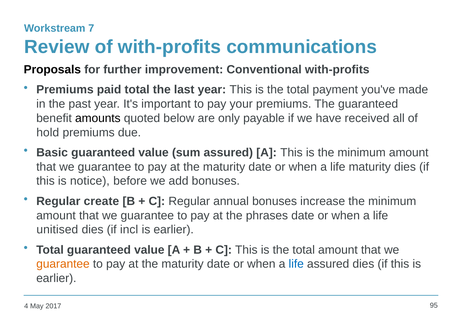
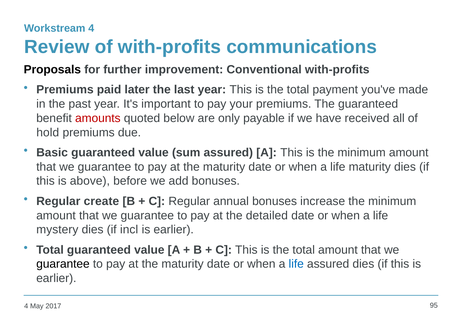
Workstream 7: 7 -> 4
paid total: total -> later
amounts colour: black -> red
notice: notice -> above
phrases: phrases -> detailed
unitised: unitised -> mystery
guarantee at (63, 264) colour: orange -> black
